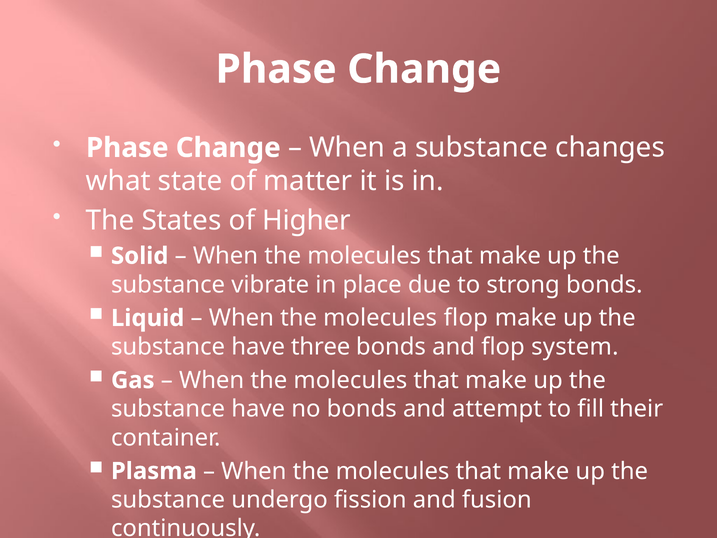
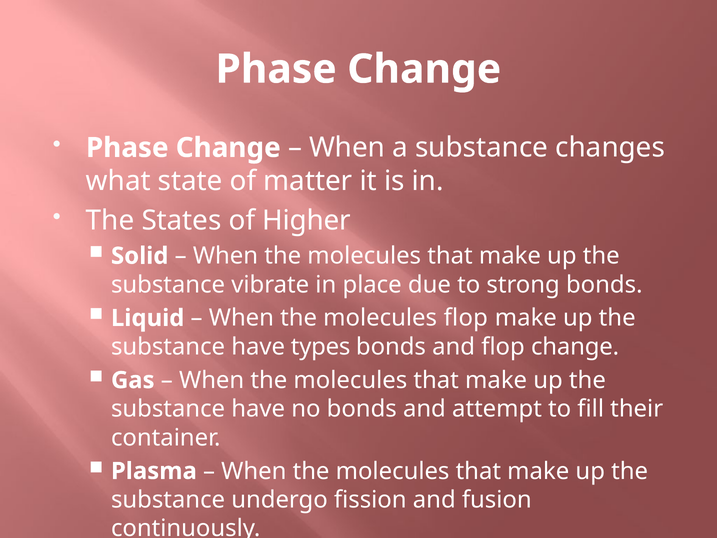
three: three -> types
flop system: system -> change
